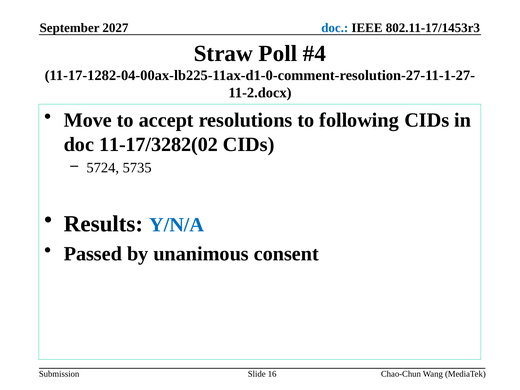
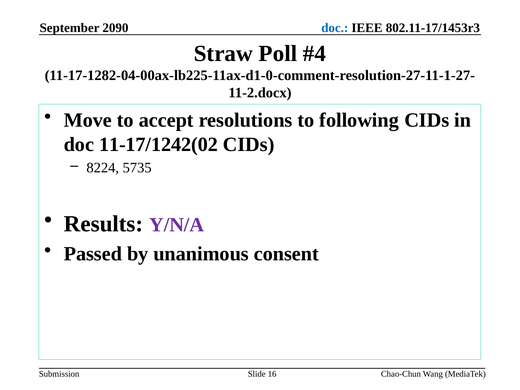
2027: 2027 -> 2090
11-17/3282(02: 11-17/3282(02 -> 11-17/1242(02
5724: 5724 -> 8224
Y/N/A colour: blue -> purple
